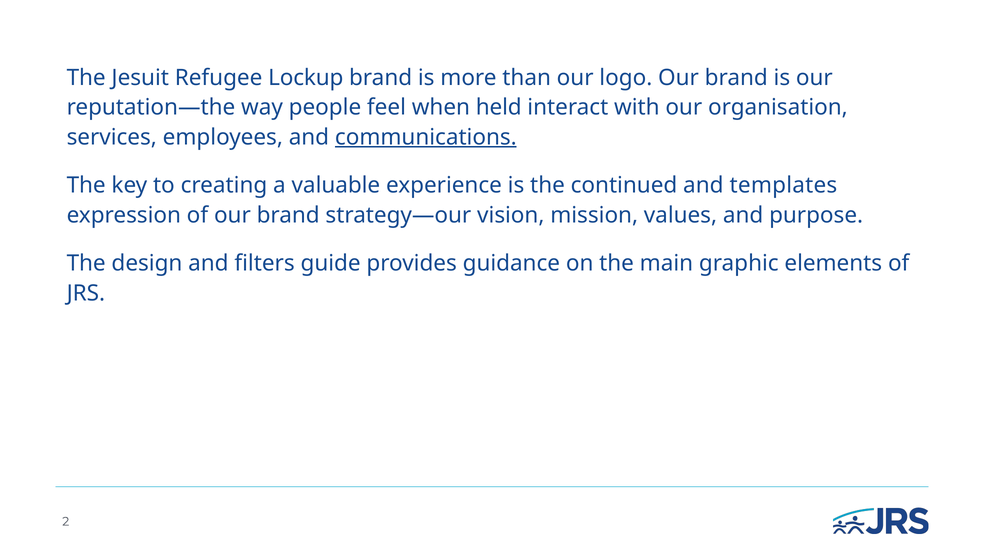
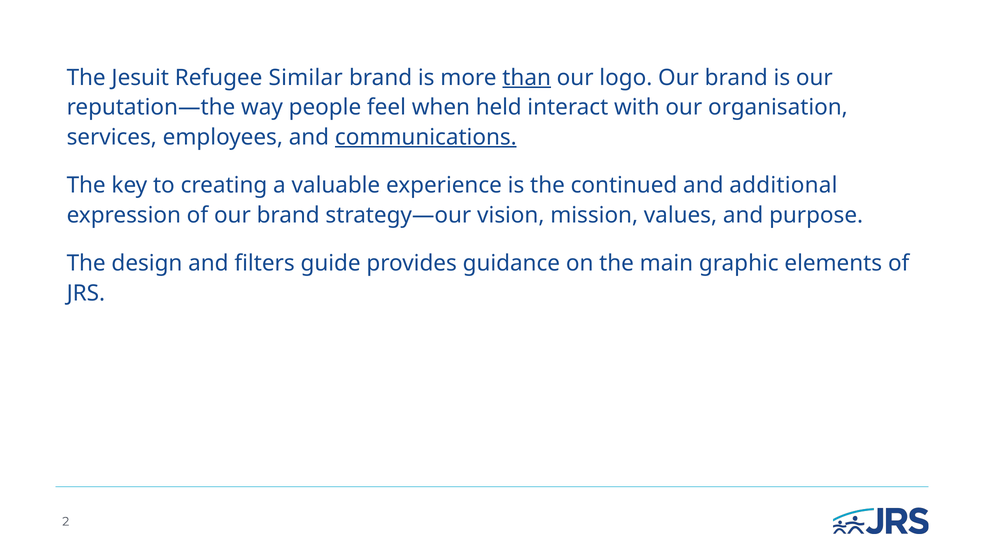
Lockup: Lockup -> Similar
than underline: none -> present
templates: templates -> additional
